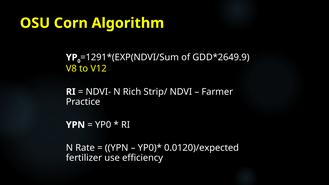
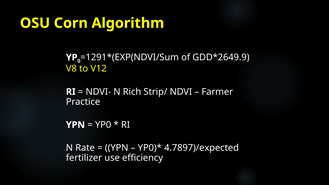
0.0120)/expected: 0.0120)/expected -> 4.7897)/expected
